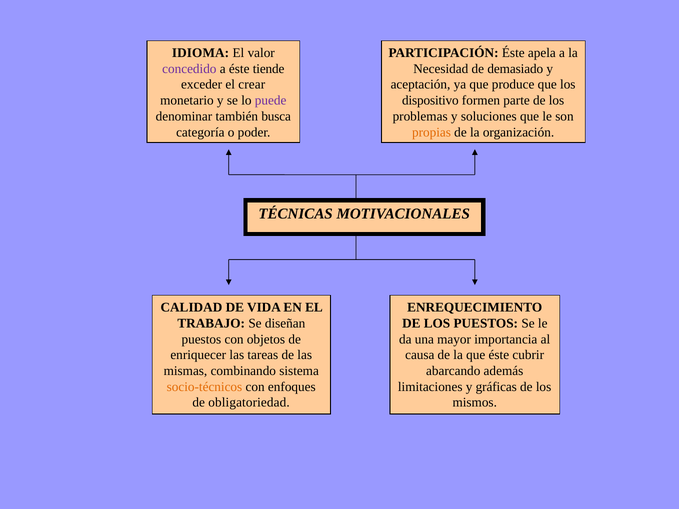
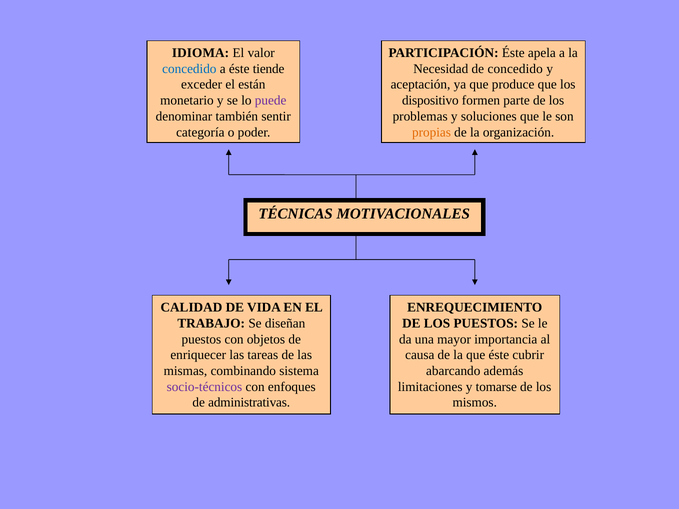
concedido at (189, 69) colour: purple -> blue
de demasiado: demasiado -> concedido
crear: crear -> están
busca: busca -> sentir
socio-técnicos colour: orange -> purple
gráficas: gráficas -> tomarse
obligatoriedad: obligatoriedad -> administrativas
